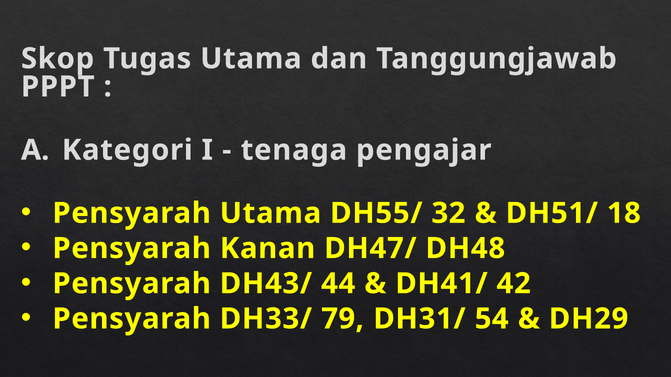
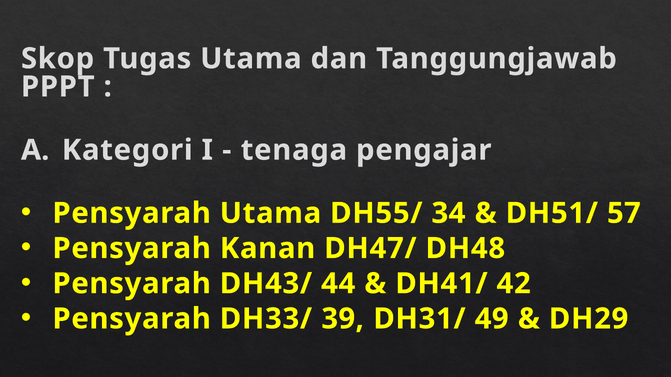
32: 32 -> 34
18: 18 -> 57
79: 79 -> 39
54: 54 -> 49
